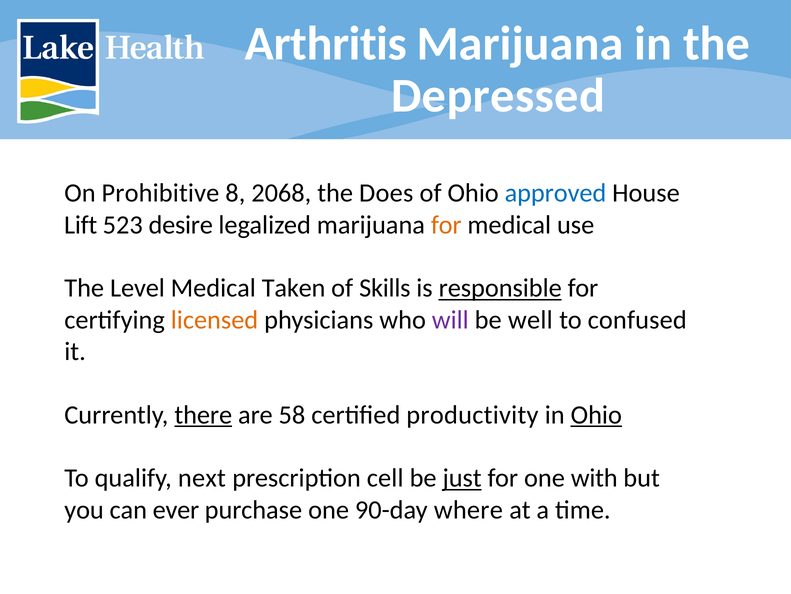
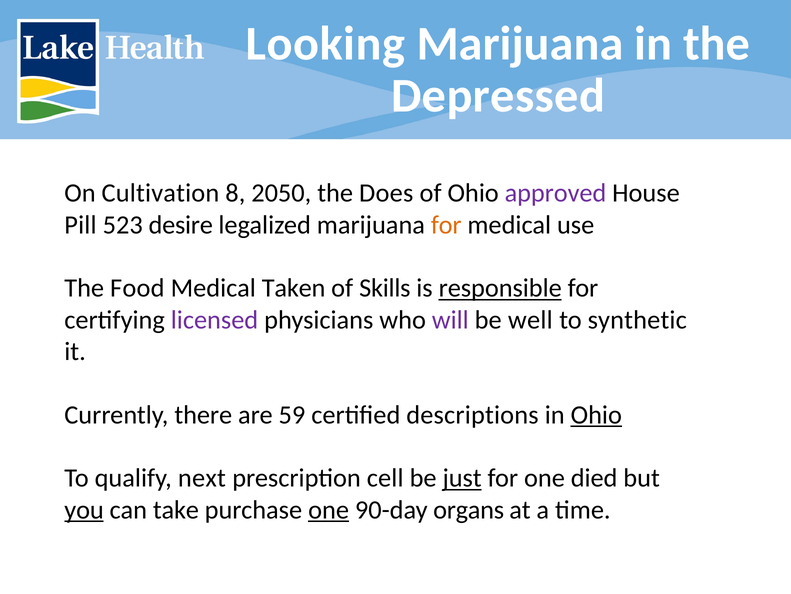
Arthritis: Arthritis -> Looking
Prohibitive: Prohibitive -> Cultivation
2068: 2068 -> 2050
approved colour: blue -> purple
Lift: Lift -> Pill
Level: Level -> Food
licensed colour: orange -> purple
confused: confused -> synthetic
there underline: present -> none
58: 58 -> 59
productivity: productivity -> descriptions
with: with -> died
you underline: none -> present
ever: ever -> take
one at (329, 509) underline: none -> present
where: where -> organs
